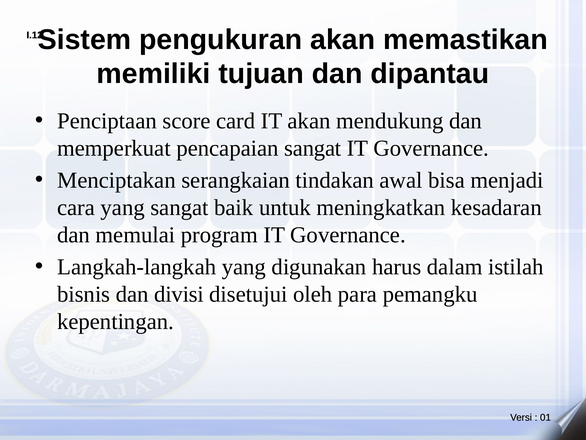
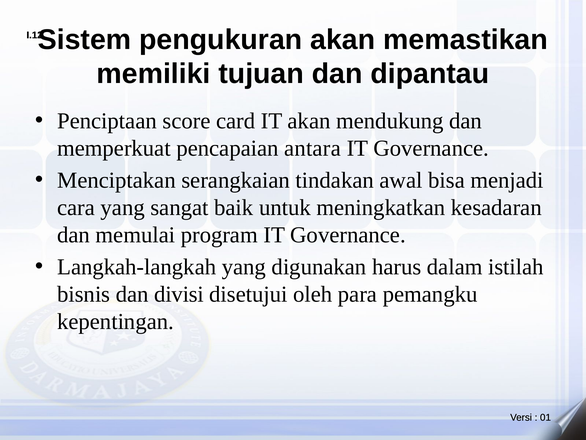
pencapaian sangat: sangat -> antara
